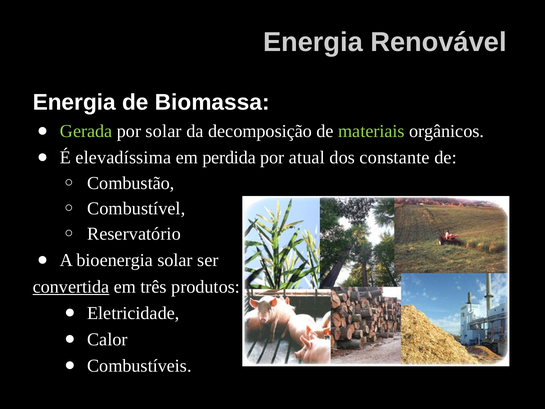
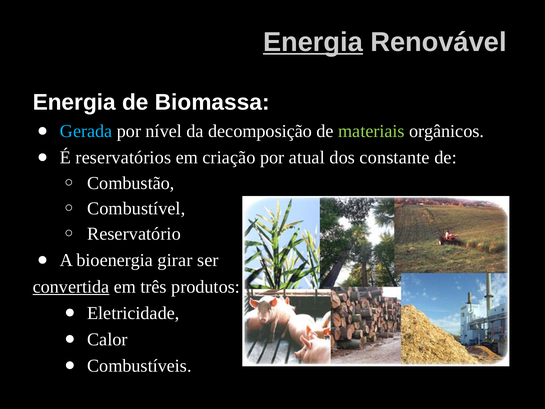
Energia at (313, 42) underline: none -> present
Gerada colour: light green -> light blue
por solar: solar -> nível
elevadíssima: elevadíssima -> reservatórios
perdida: perdida -> criação
bioenergia solar: solar -> girar
